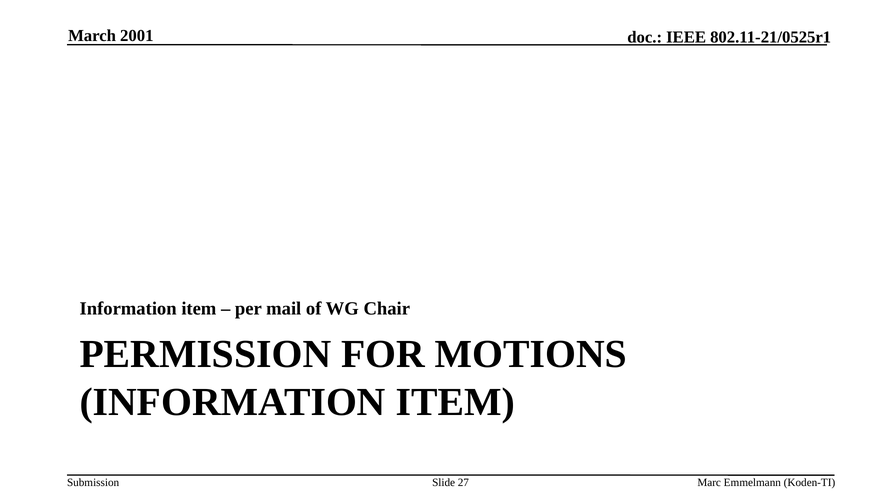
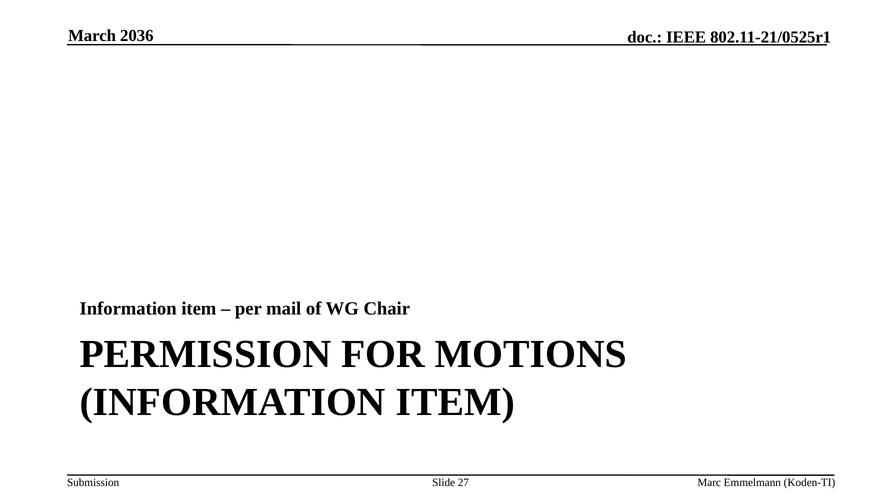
2001: 2001 -> 2036
